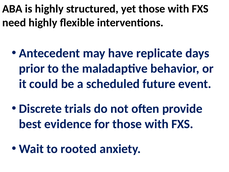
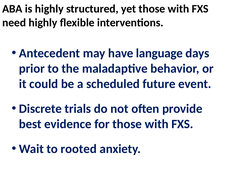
replicate: replicate -> language
